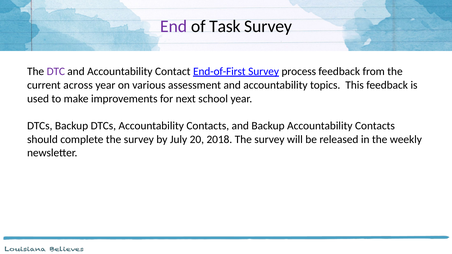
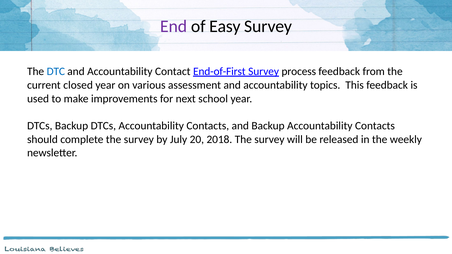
Task: Task -> Easy
DTC colour: purple -> blue
across: across -> closed
